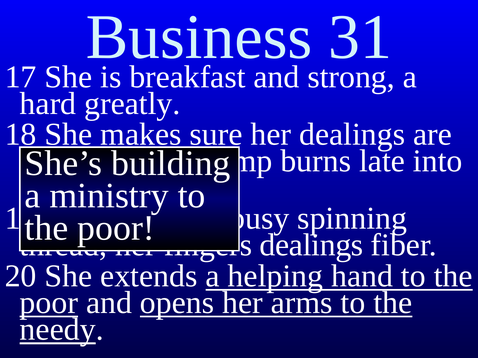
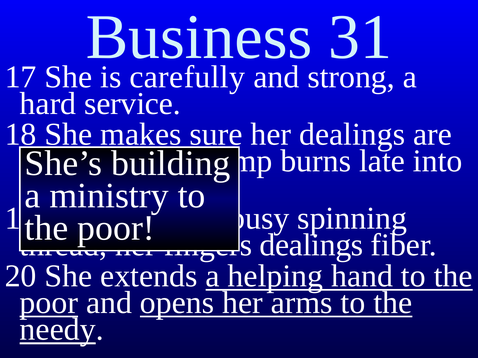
breakfast: breakfast -> carefully
greatly: greatly -> service
